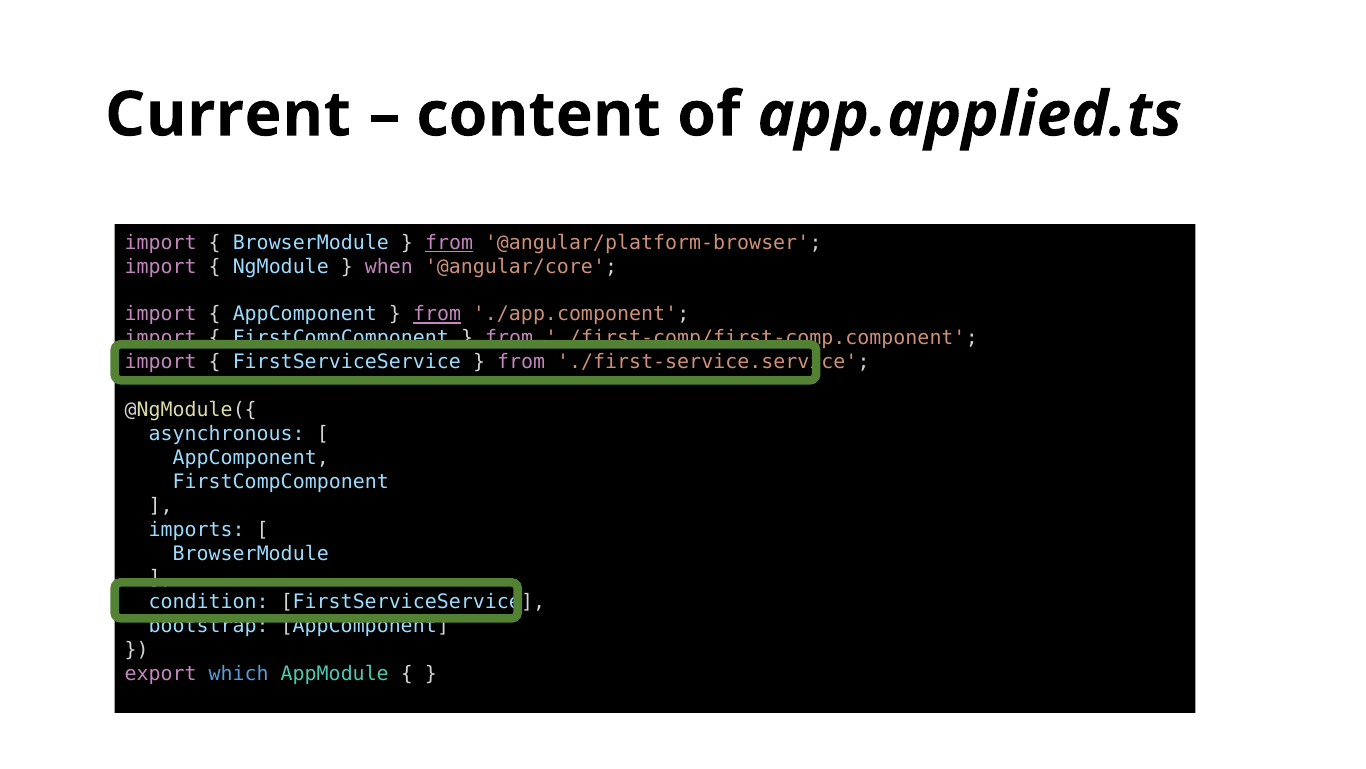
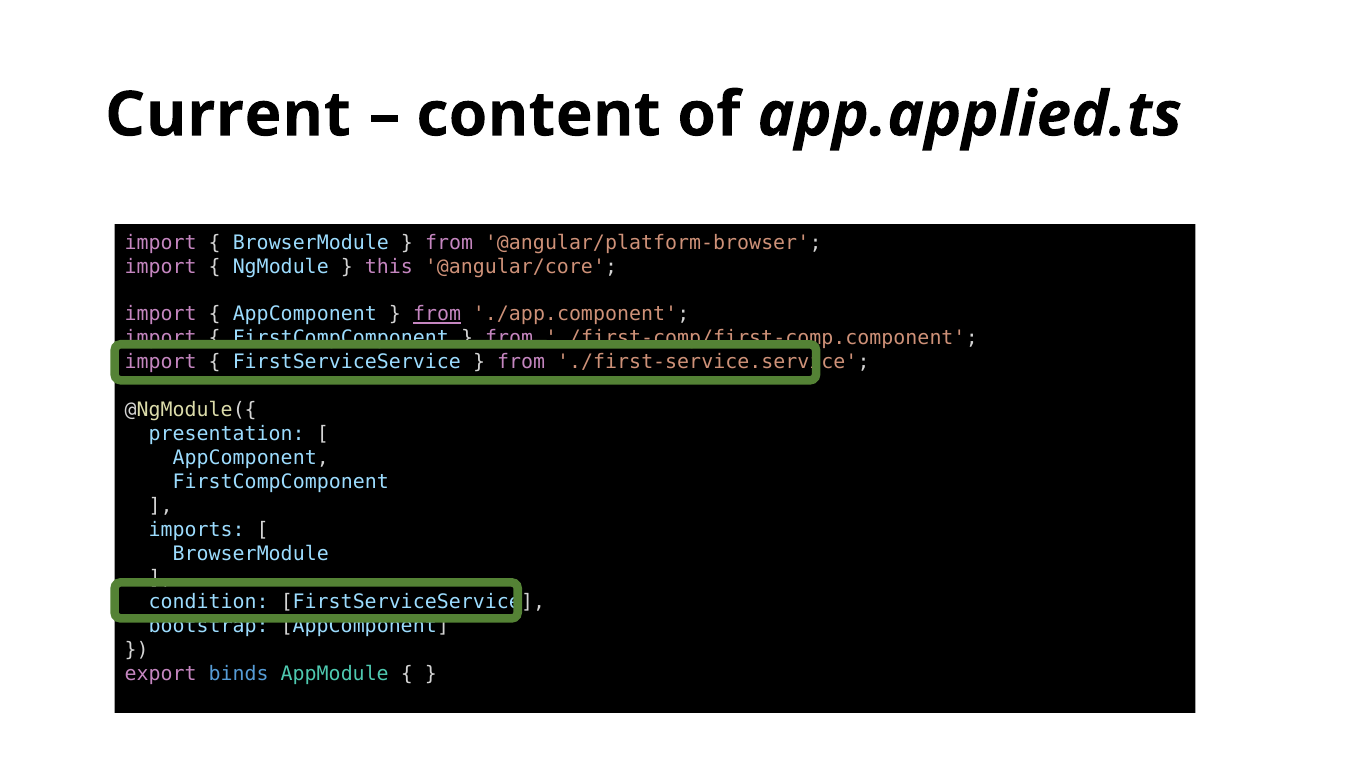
from at (449, 242) underline: present -> none
when: when -> this
asynchronous: asynchronous -> presentation
which: which -> binds
